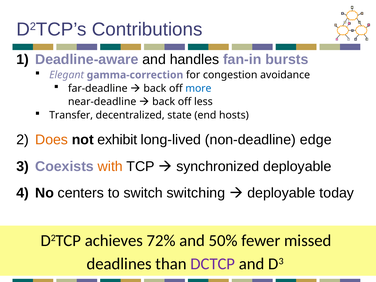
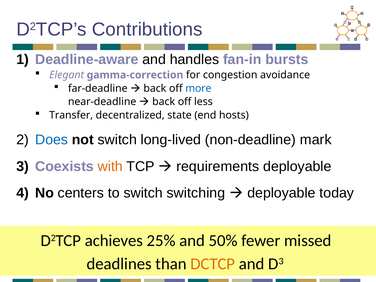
Does colour: orange -> blue
not exhibit: exhibit -> switch
edge: edge -> mark
synchronized: synchronized -> requirements
72%: 72% -> 25%
DCTCP colour: purple -> orange
